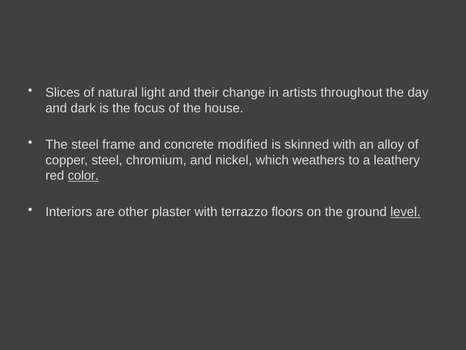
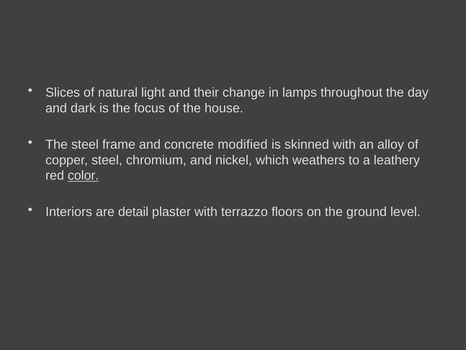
artists: artists -> lamps
other: other -> detail
level underline: present -> none
